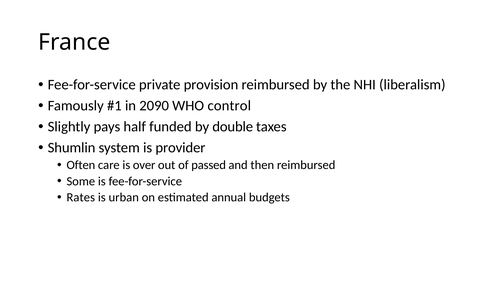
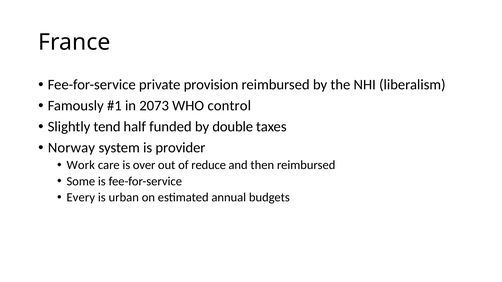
2090: 2090 -> 2073
pays: pays -> tend
Shumlin: Shumlin -> Norway
Often: Often -> Work
passed: passed -> reduce
Rates: Rates -> Every
